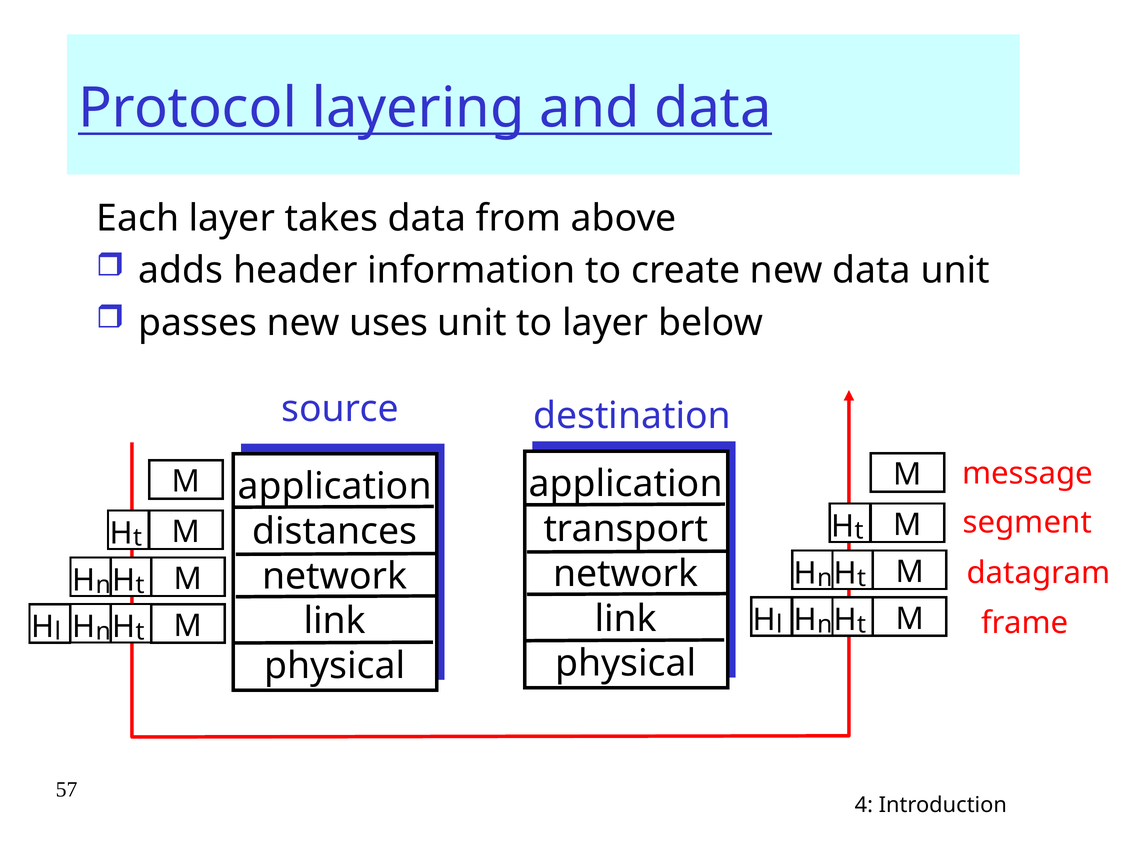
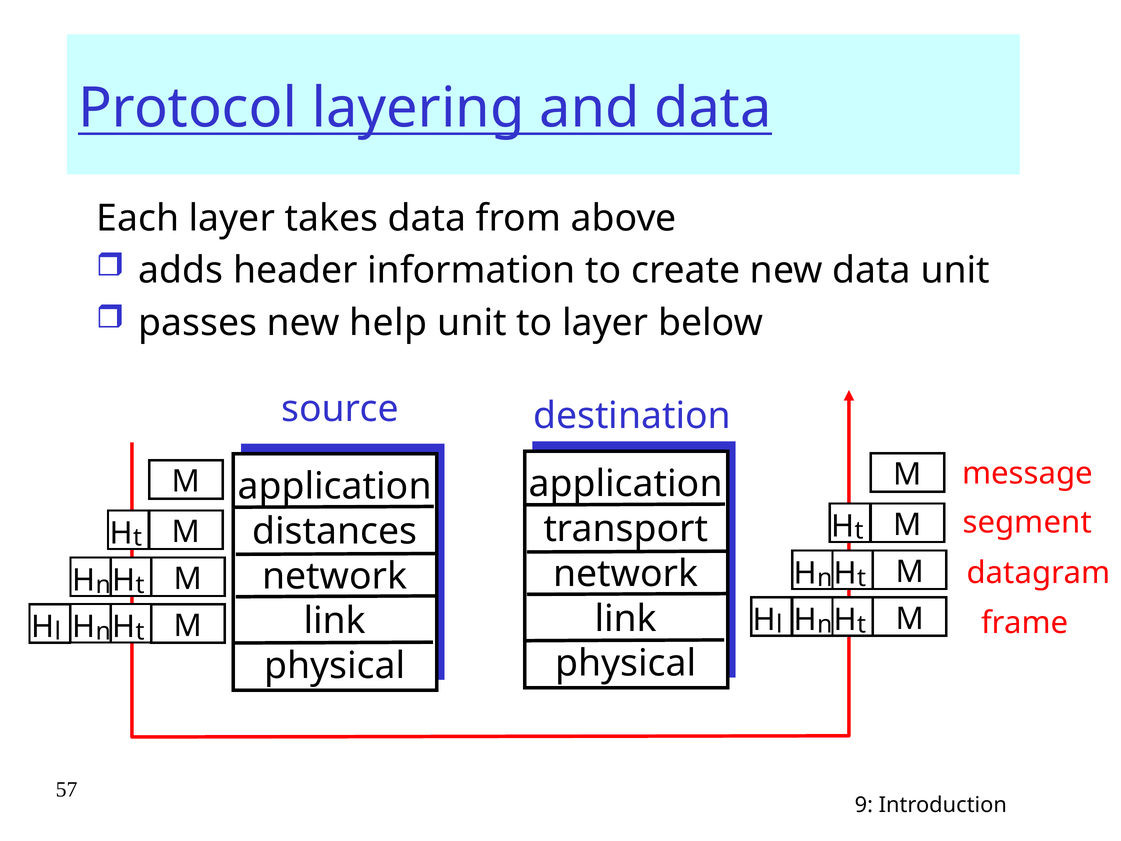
uses: uses -> help
4: 4 -> 9
